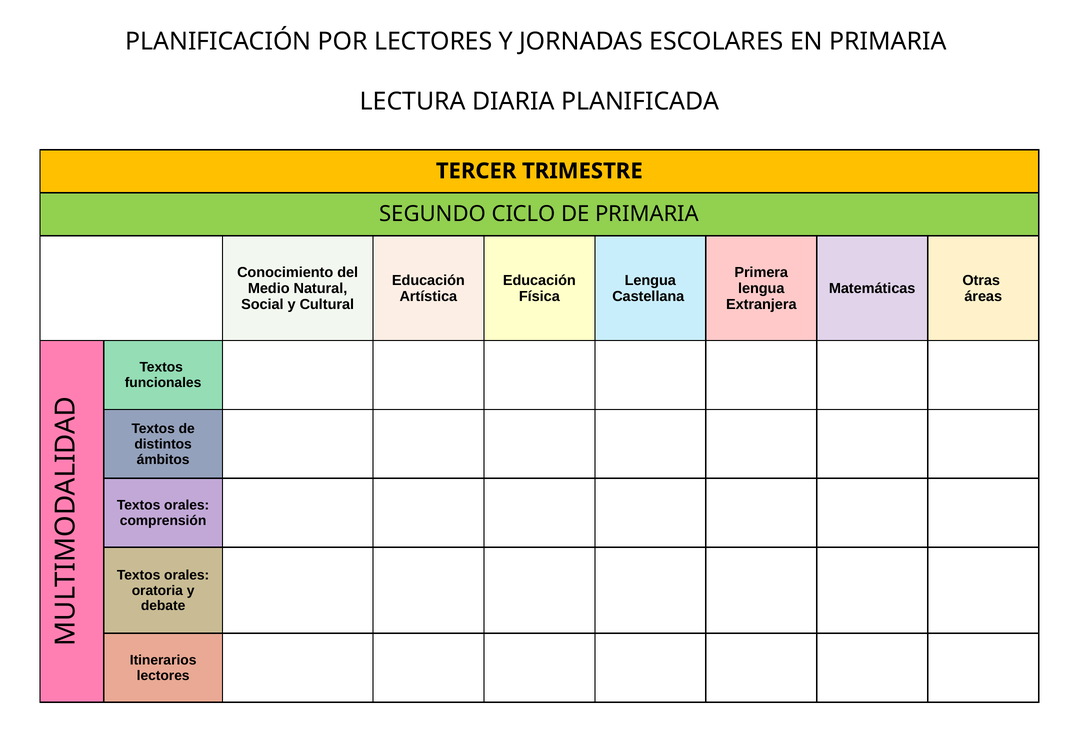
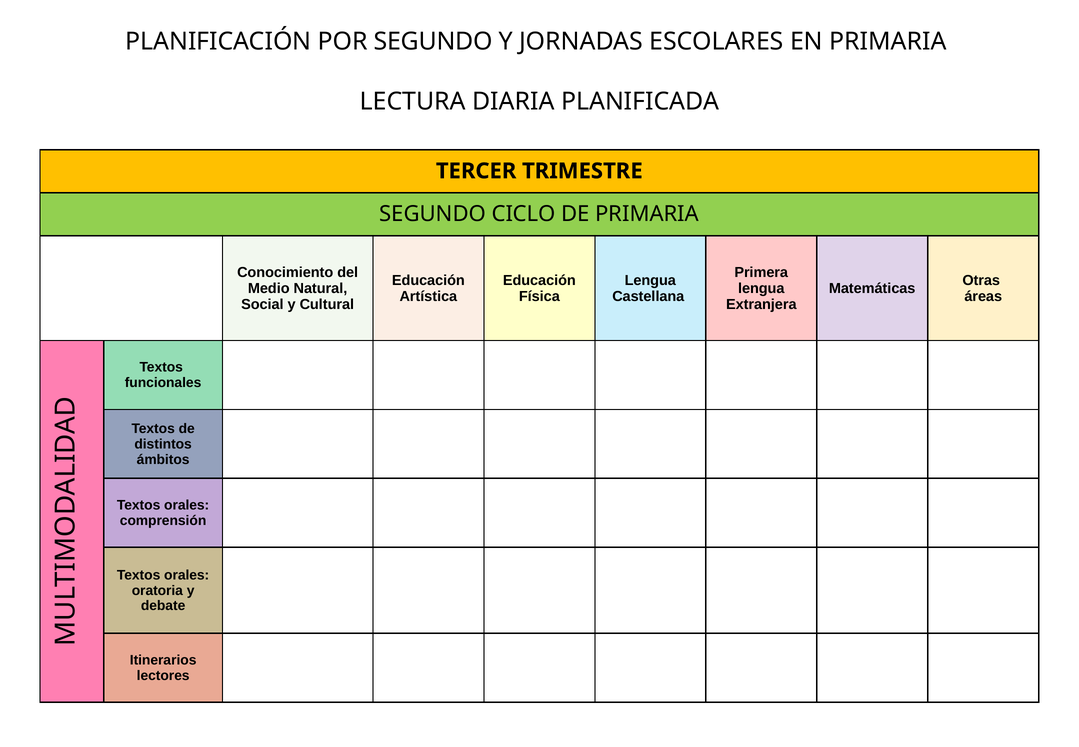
POR LECTORES: LECTORES -> SEGUNDO
